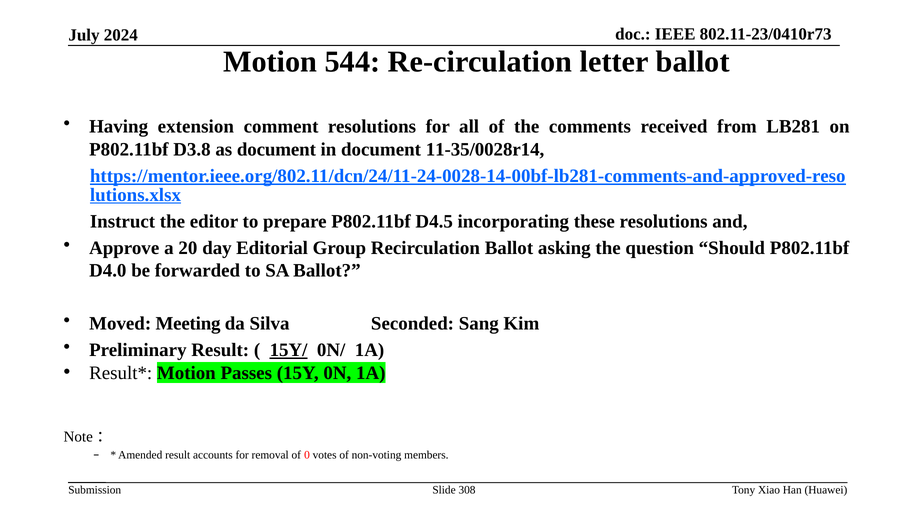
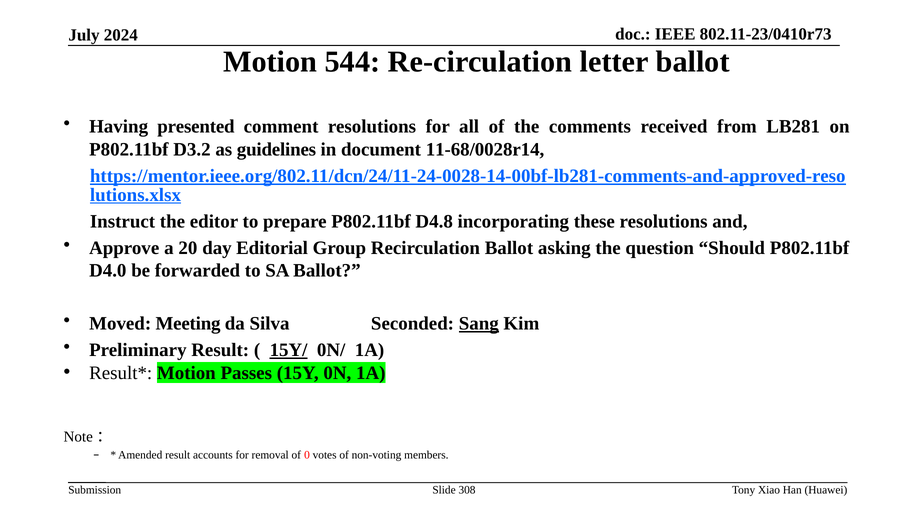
extension: extension -> presented
D3.8: D3.8 -> D3.2
as document: document -> guidelines
11-35/0028r14: 11-35/0028r14 -> 11-68/0028r14
D4.5: D4.5 -> D4.8
Sang underline: none -> present
